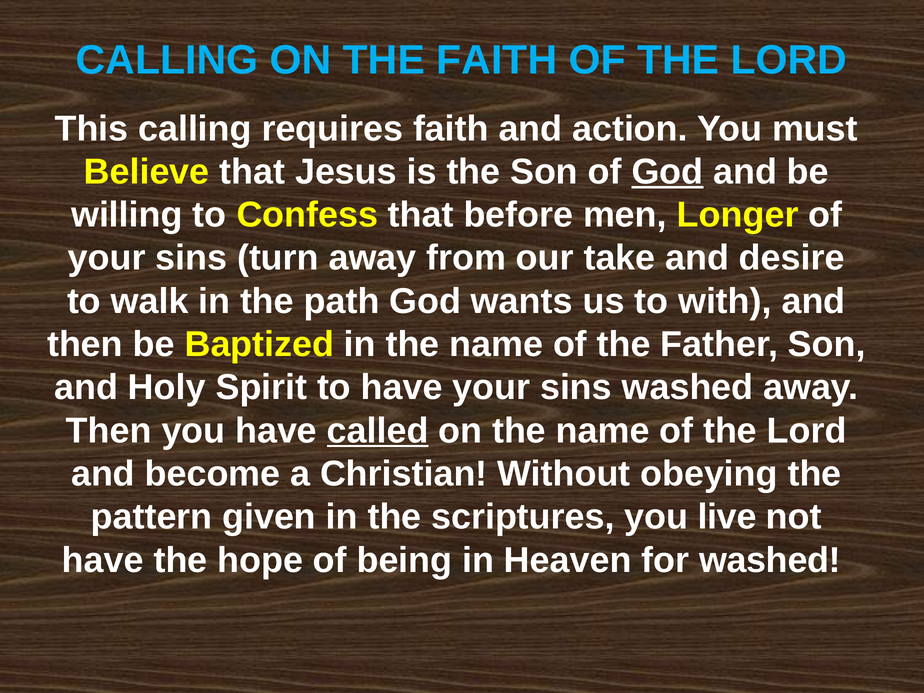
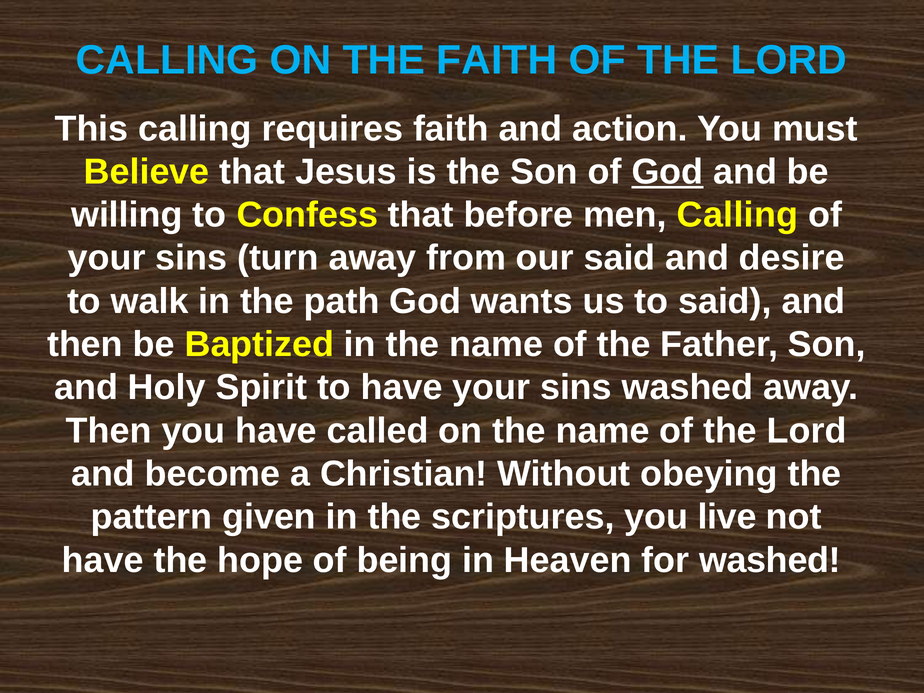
men Longer: Longer -> Calling
our take: take -> said
to with: with -> said
called underline: present -> none
